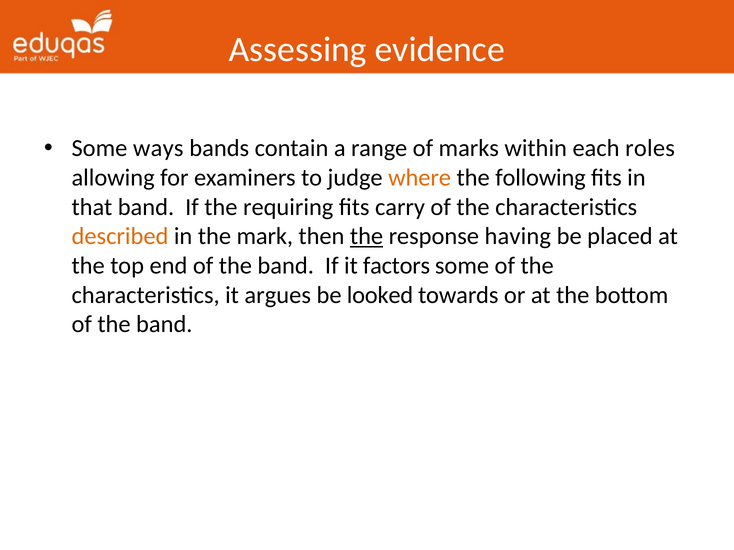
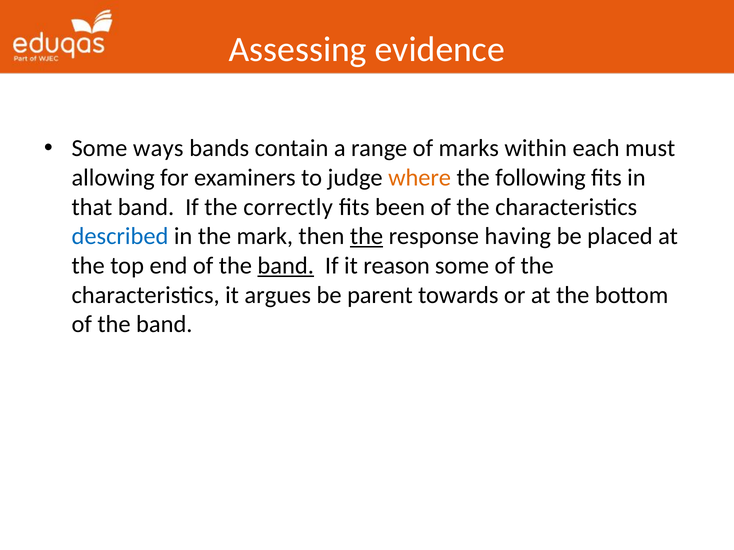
roles: roles -> must
requiring: requiring -> correctly
carry: carry -> been
described colour: orange -> blue
band at (286, 266) underline: none -> present
factors: factors -> reason
looked: looked -> parent
